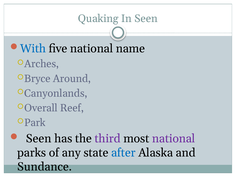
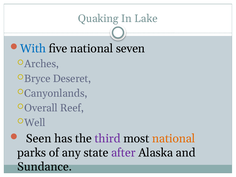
In Seen: Seen -> Lake
name: name -> seven
Around: Around -> Deseret
Park: Park -> Well
national at (174, 138) colour: purple -> orange
after colour: blue -> purple
